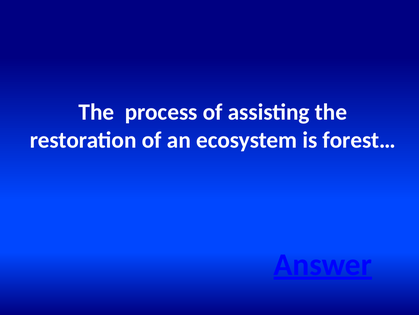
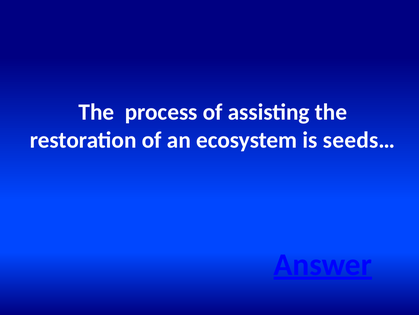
forest…: forest… -> seeds…
